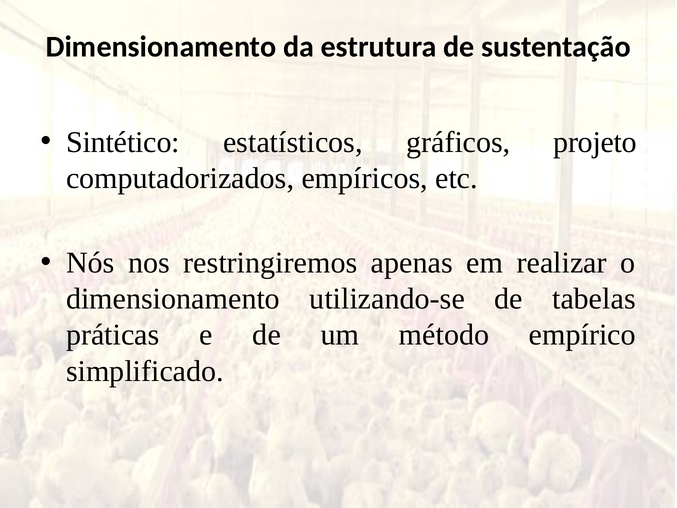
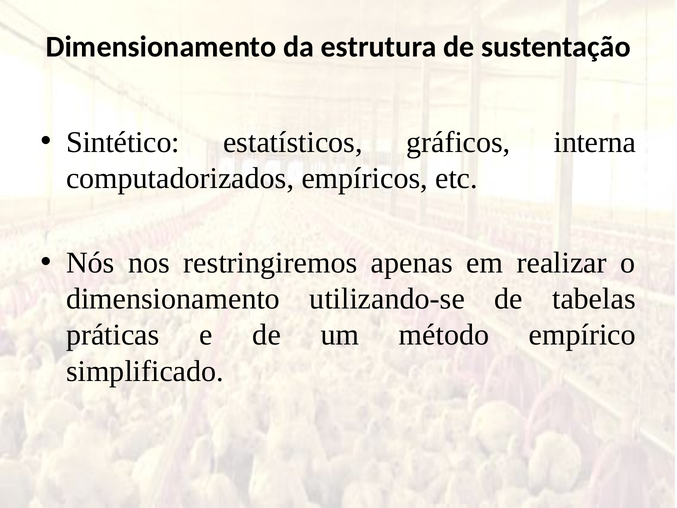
projeto: projeto -> interna
